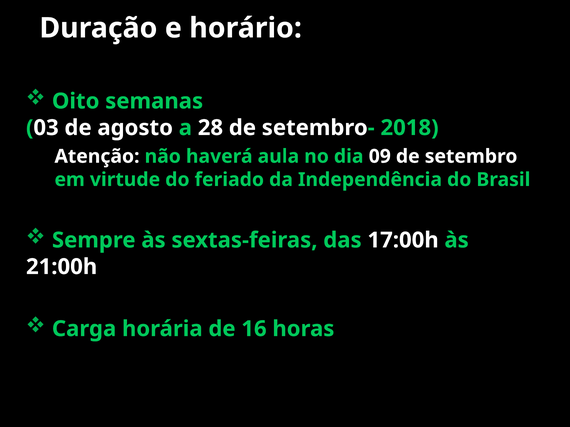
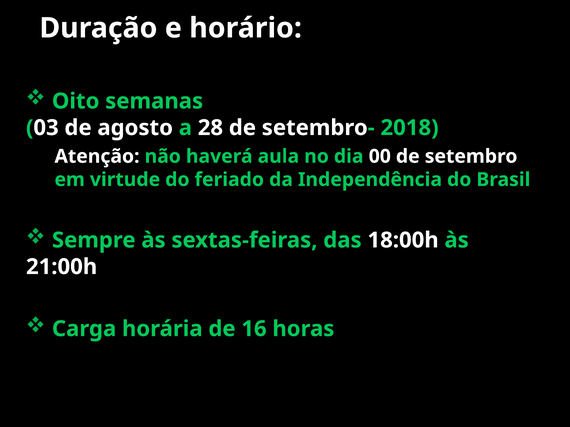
09: 09 -> 00
17:00h: 17:00h -> 18:00h
